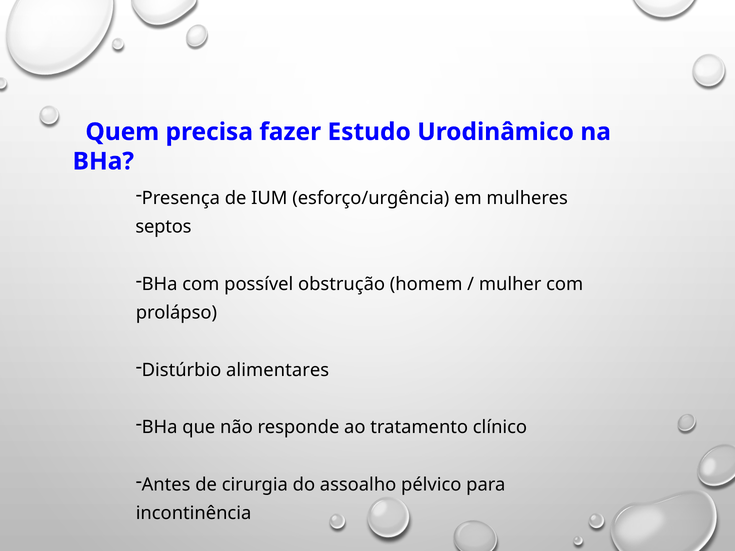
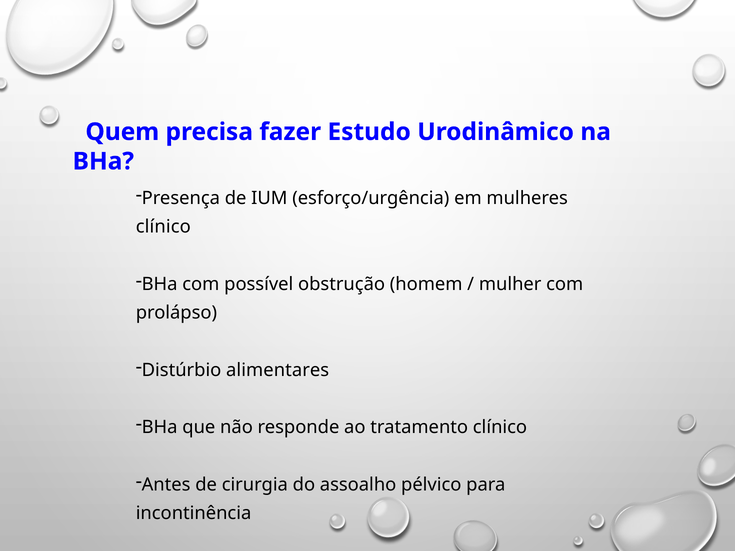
septos at (163, 227): septos -> clínico
